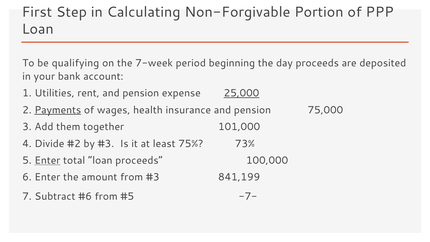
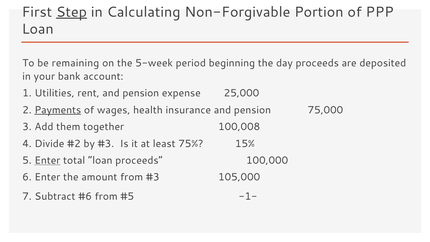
Step underline: none -> present
qualifying: qualifying -> remaining
7-week: 7-week -> 5-week
25,000 underline: present -> none
101,000: 101,000 -> 100,008
73%: 73% -> 15%
841,199: 841,199 -> 105,000
-7-: -7- -> -1-
